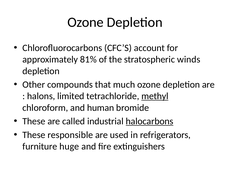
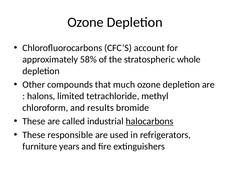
81%: 81% -> 58%
winds: winds -> whole
methyl underline: present -> none
human: human -> results
huge: huge -> years
